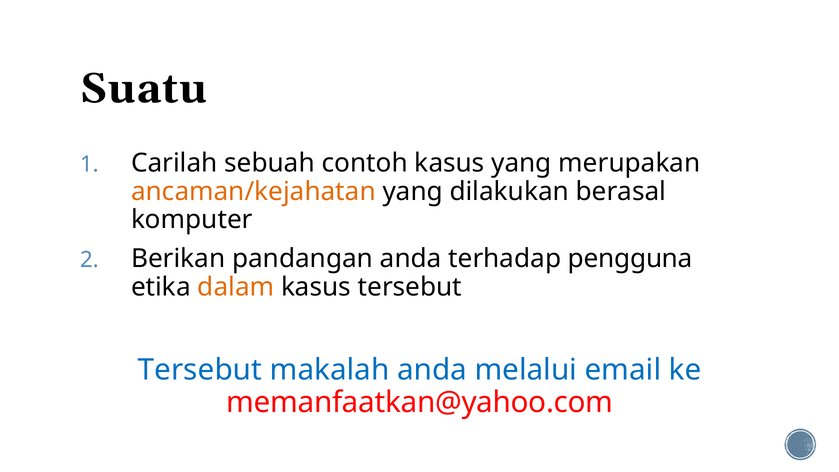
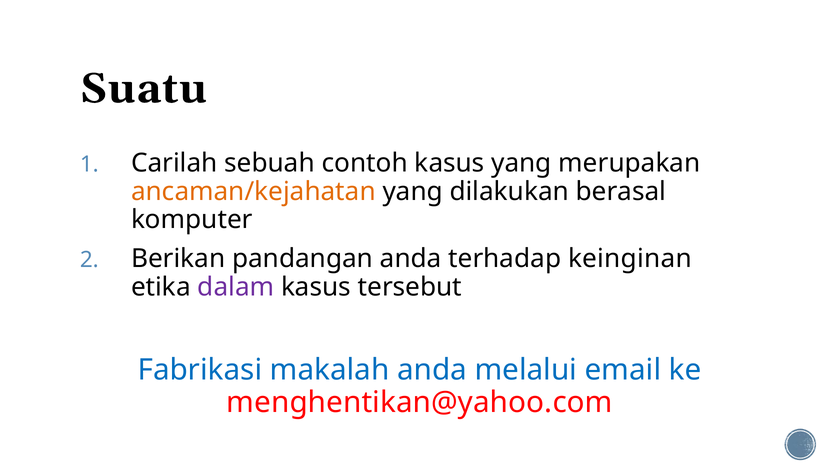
pengguna: pengguna -> keinginan
dalam colour: orange -> purple
Tersebut at (200, 370): Tersebut -> Fabrikasi
memanfaatkan@yahoo.com: memanfaatkan@yahoo.com -> menghentikan@yahoo.com
